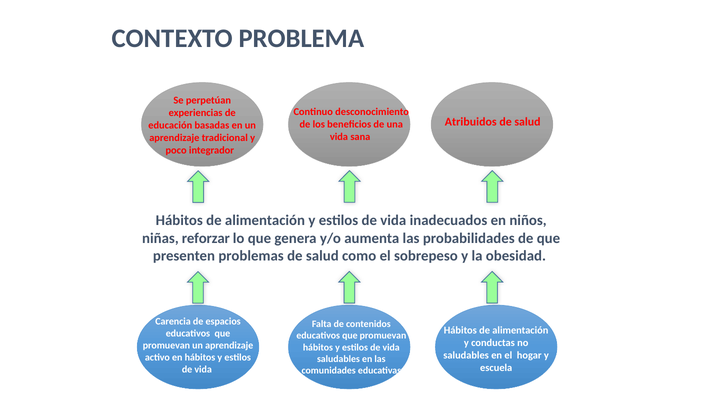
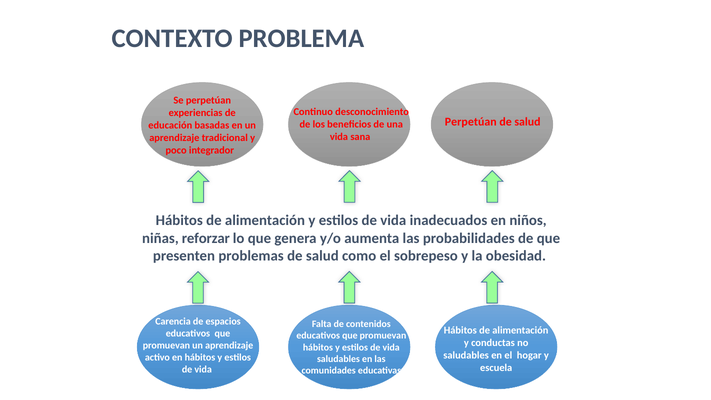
Atribuidos at (471, 122): Atribuidos -> Perpetúan
